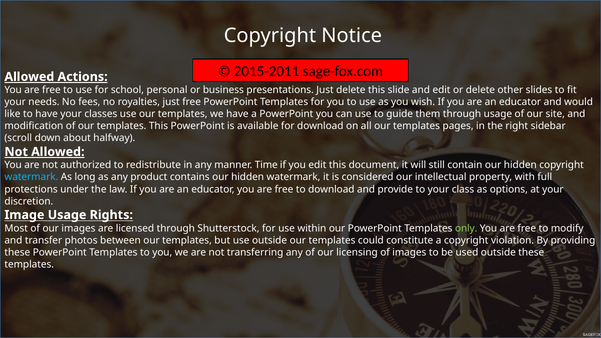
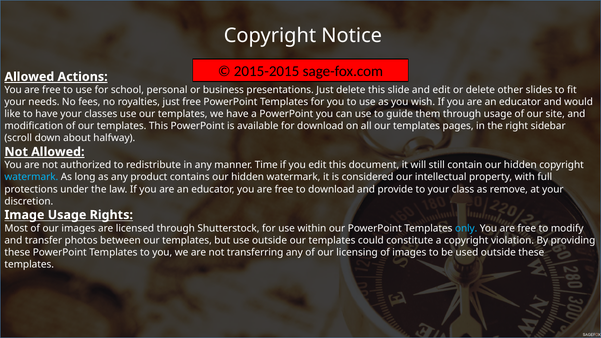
2015-2011: 2015-2011 -> 2015-2015
options: options -> remove
only colour: light green -> light blue
